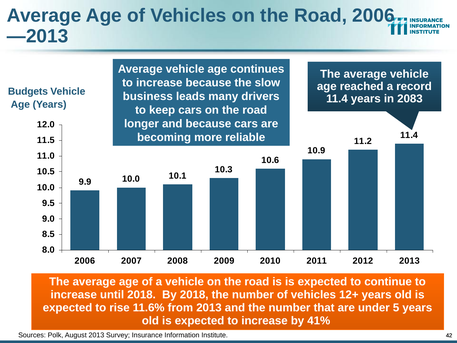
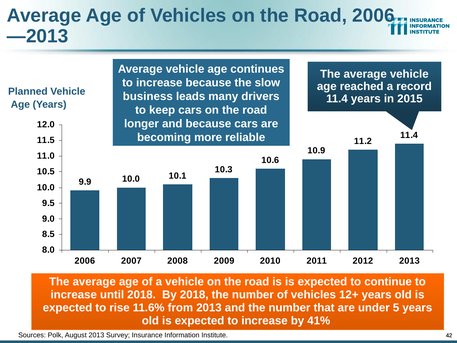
Budgets: Budgets -> Planned
2083: 2083 -> 2015
